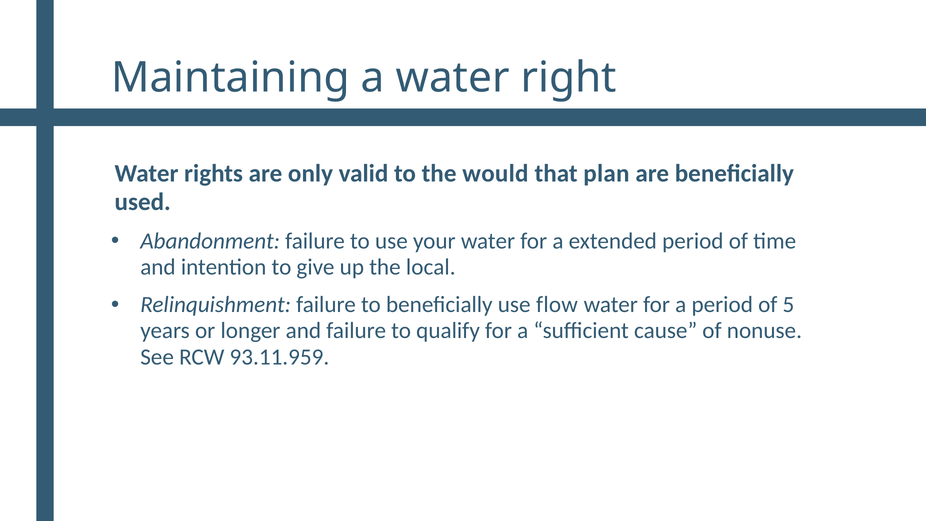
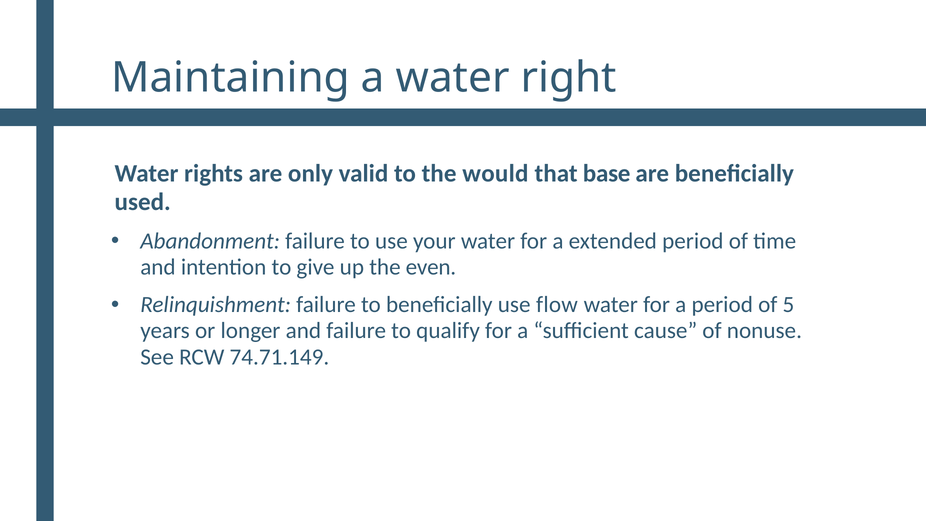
plan: plan -> base
local: local -> even
93.11.959: 93.11.959 -> 74.71.149
